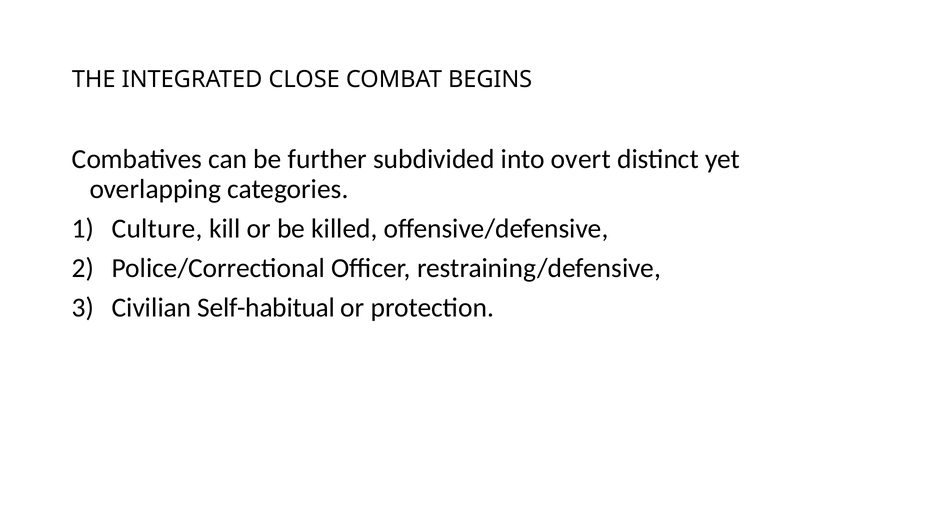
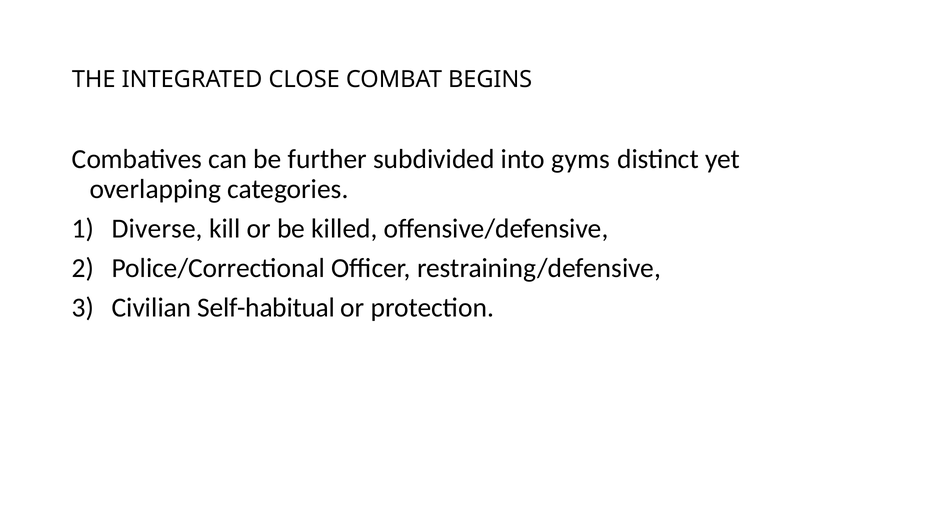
overt: overt -> gyms
Culture: Culture -> Diverse
